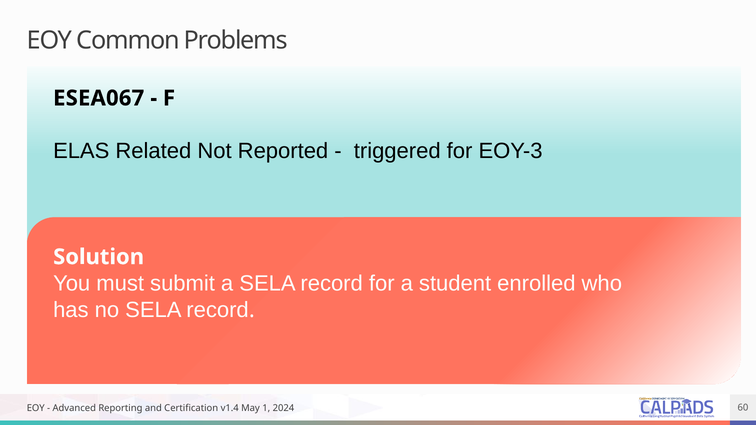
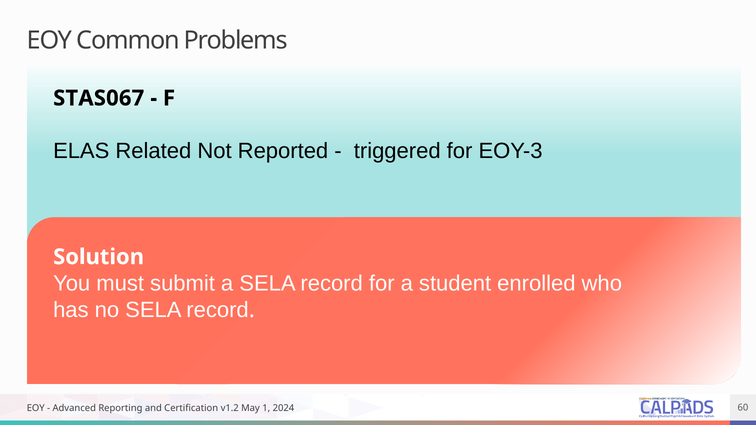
ESEA067: ESEA067 -> STAS067
v1.4: v1.4 -> v1.2
